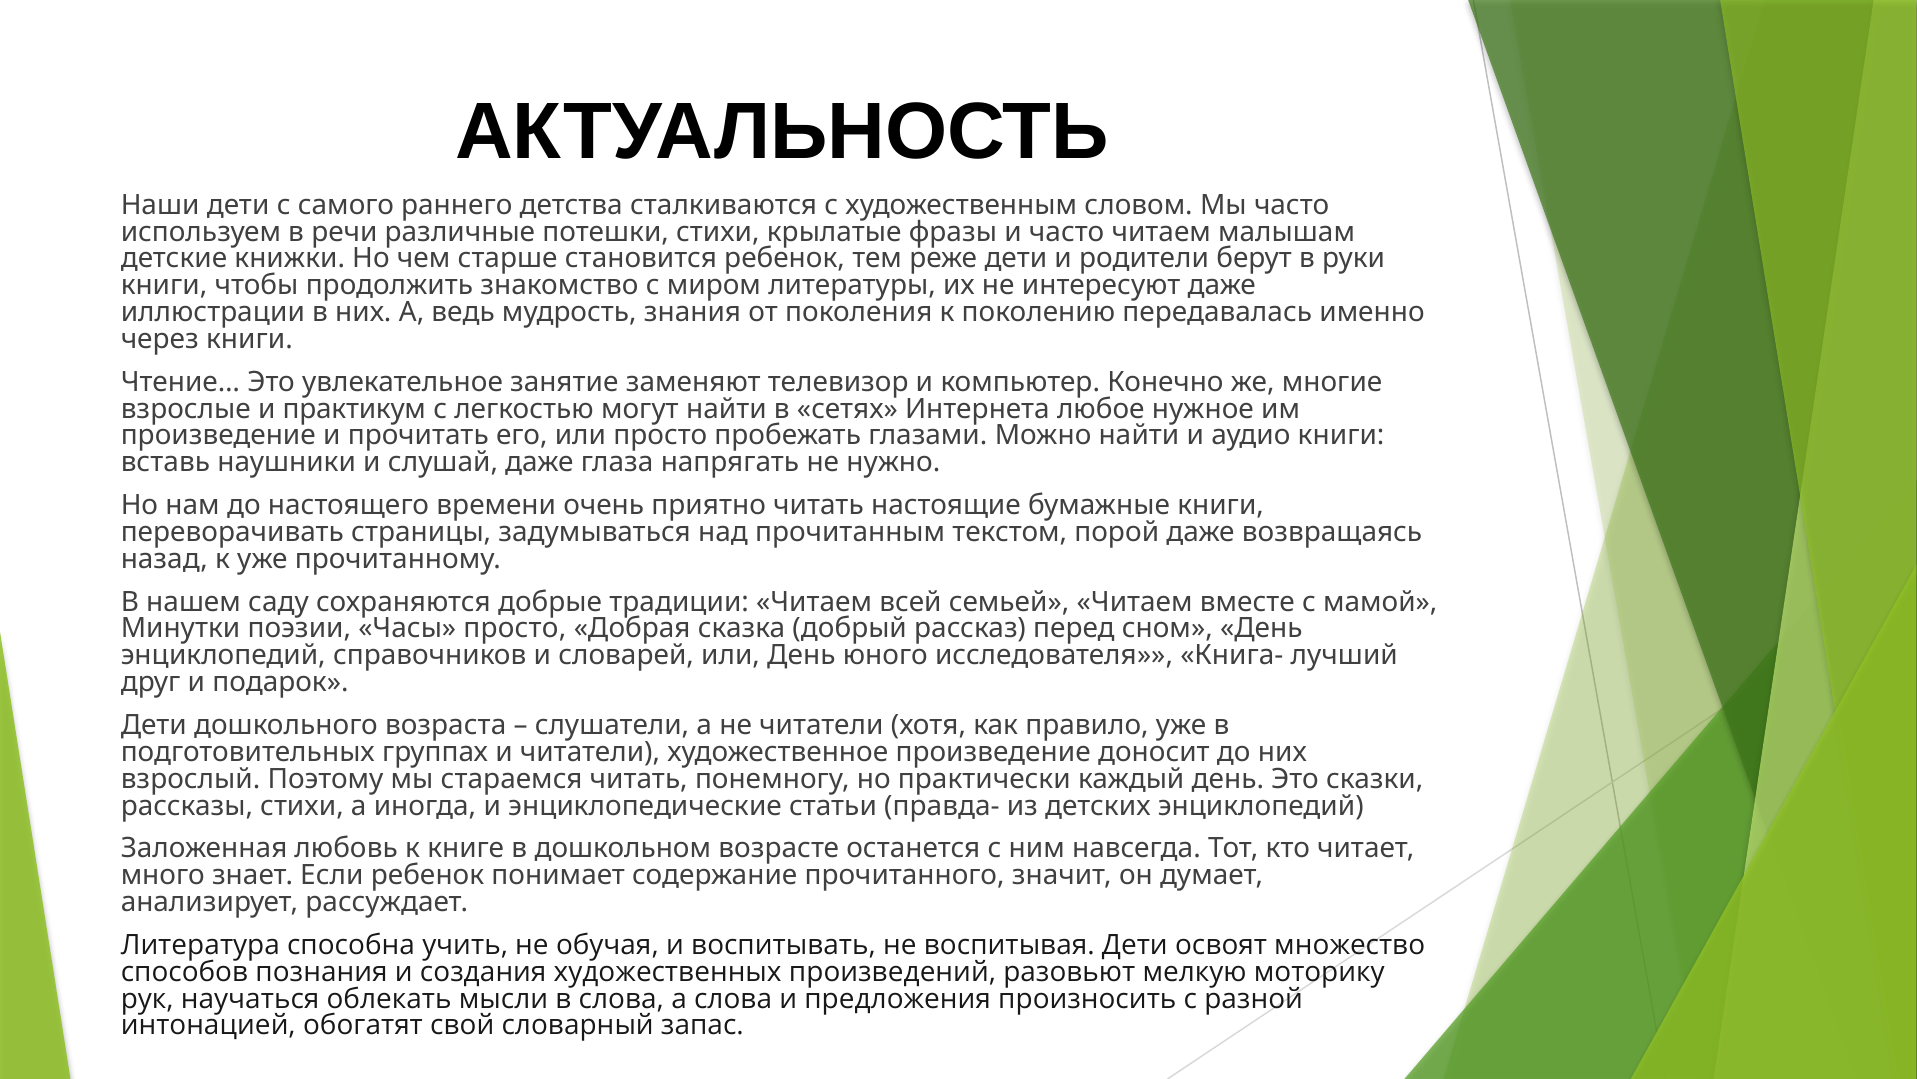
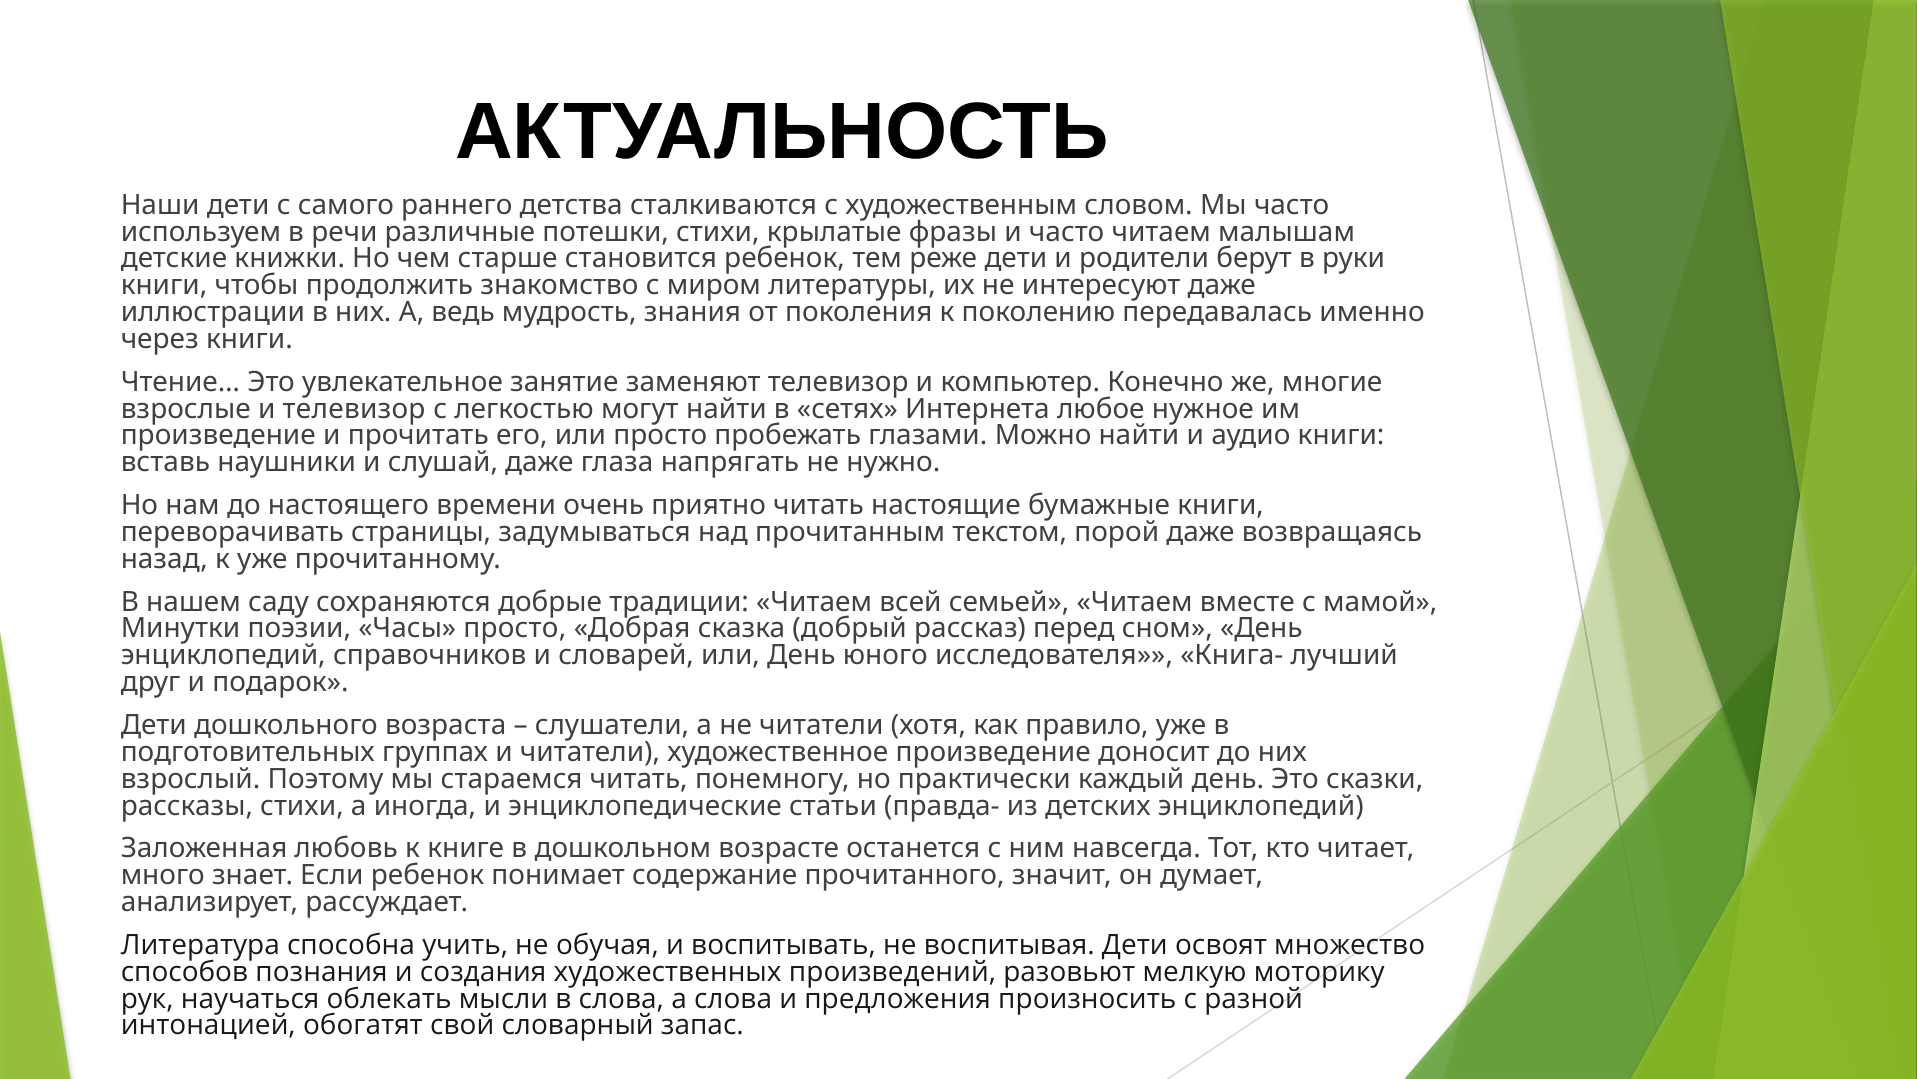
и практикум: практикум -> телевизор
